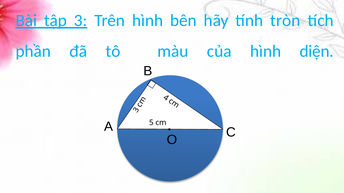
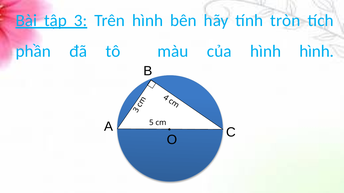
hình diện: diện -> hình
